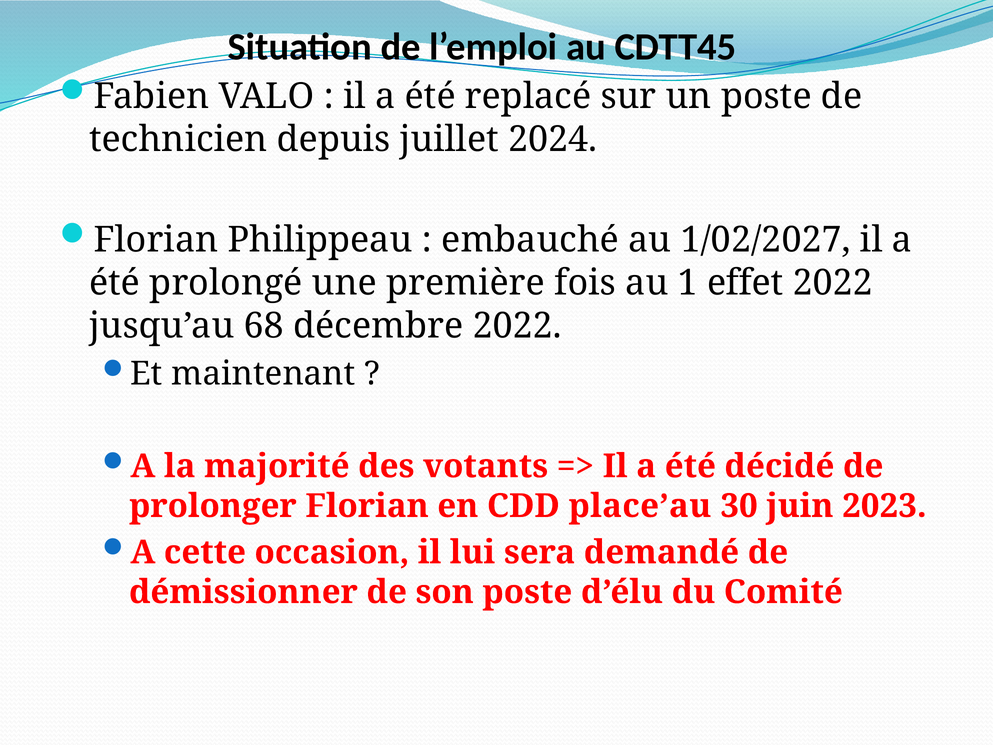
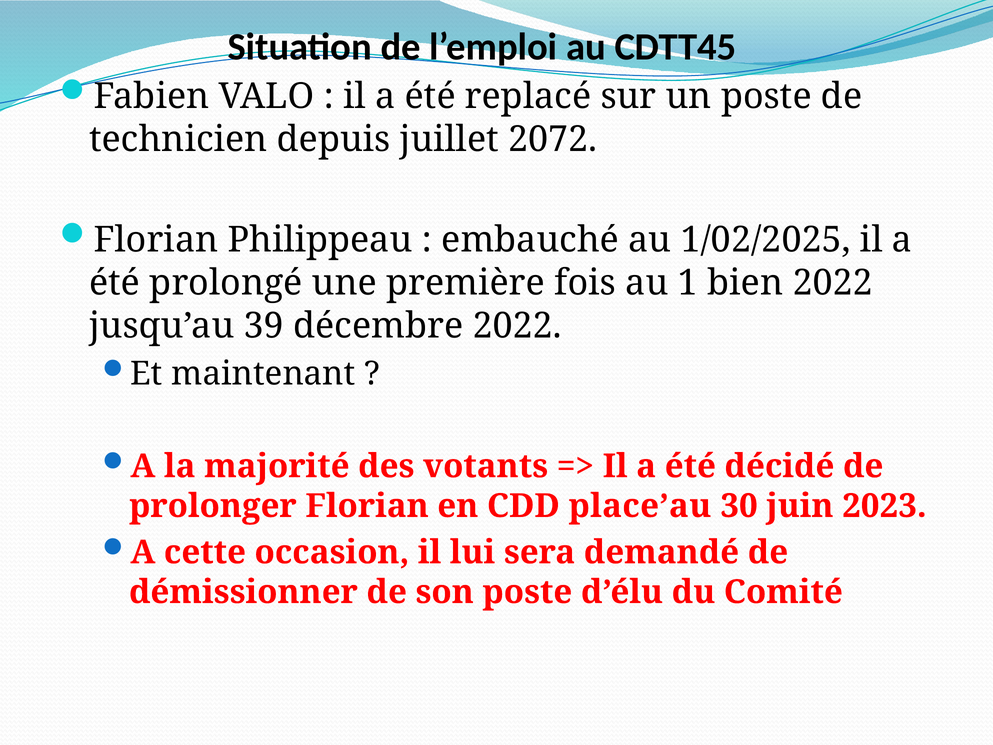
2024: 2024 -> 2072
1/02/2027: 1/02/2027 -> 1/02/2025
effet: effet -> bien
68: 68 -> 39
